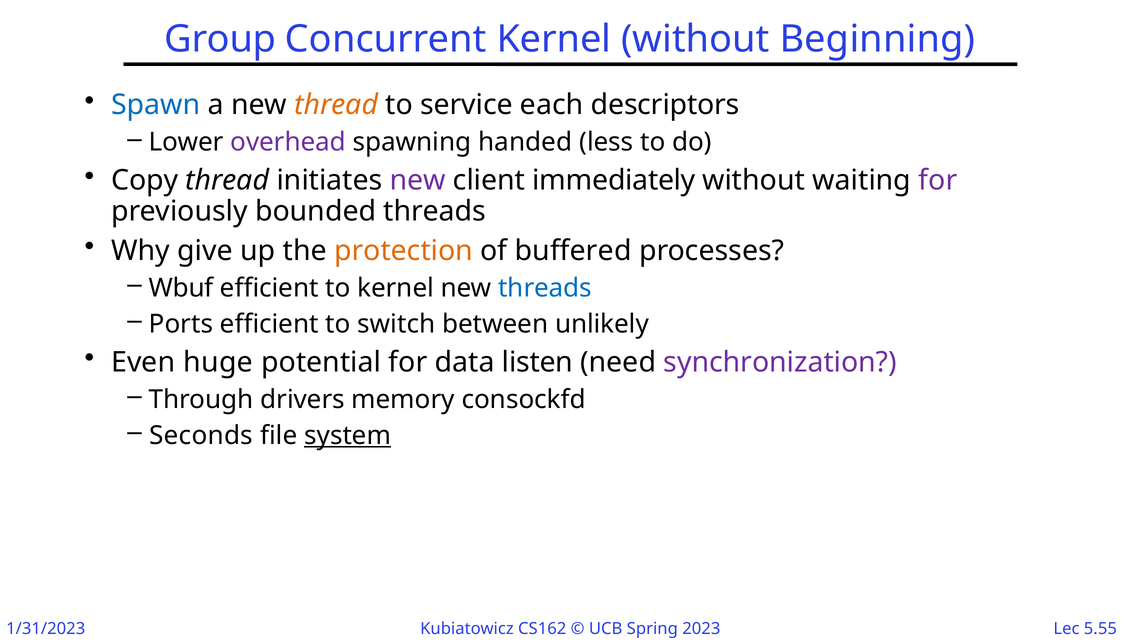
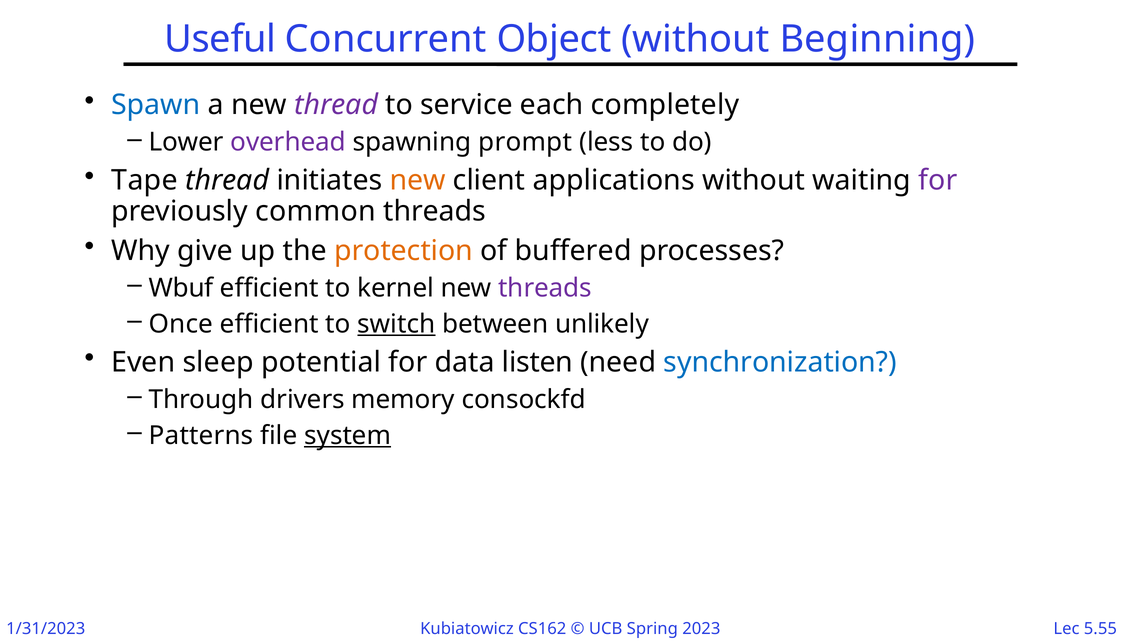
Group: Group -> Useful
Concurrent Kernel: Kernel -> Object
thread at (336, 105) colour: orange -> purple
descriptors: descriptors -> completely
handed: handed -> prompt
Copy: Copy -> Tape
new at (418, 180) colour: purple -> orange
immediately: immediately -> applications
bounded: bounded -> common
threads at (545, 288) colour: blue -> purple
Ports: Ports -> Once
switch underline: none -> present
huge: huge -> sleep
synchronization colour: purple -> blue
Seconds: Seconds -> Patterns
